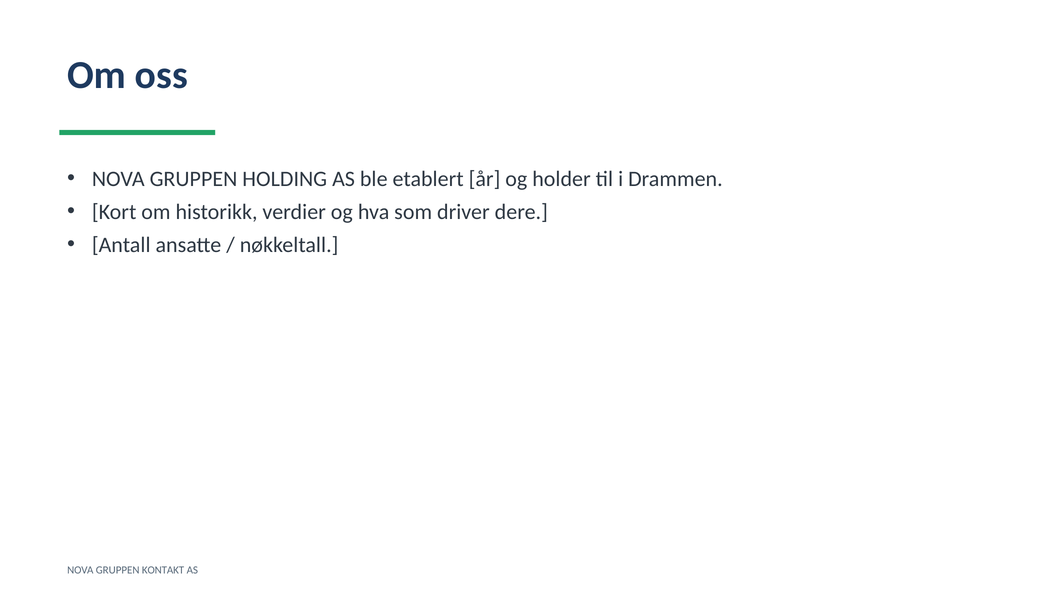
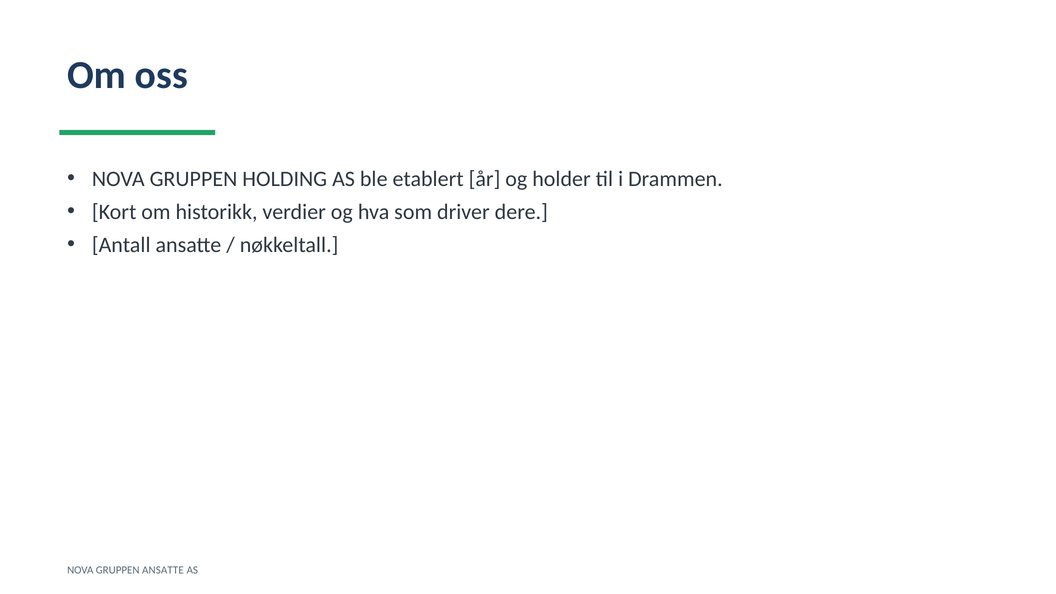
GRUPPEN KONTAKT: KONTAKT -> ANSATTE
